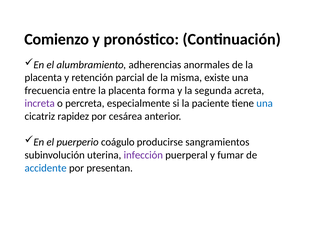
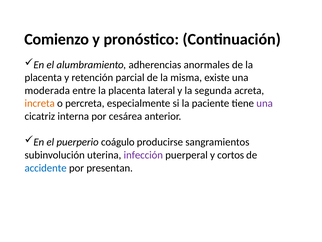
frecuencia: frecuencia -> moderada
forma: forma -> lateral
increta colour: purple -> orange
una at (265, 103) colour: blue -> purple
rapidez: rapidez -> interna
fumar: fumar -> cortos
